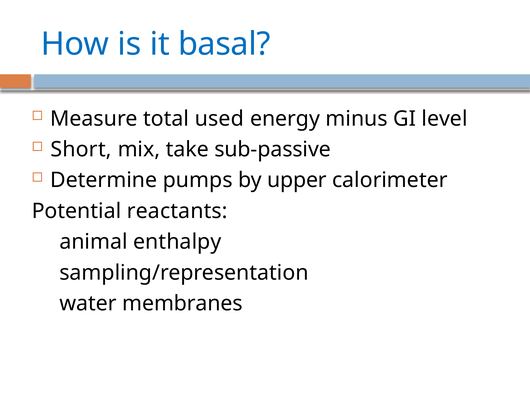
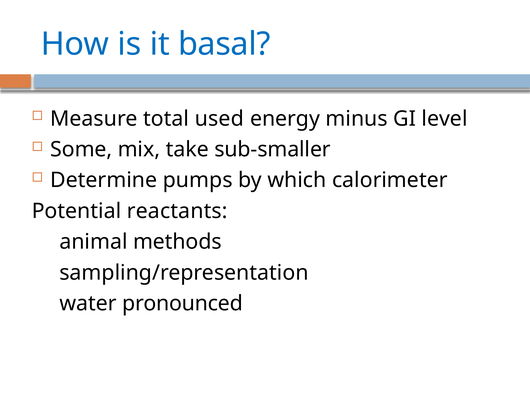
Short: Short -> Some
sub-passive: sub-passive -> sub-smaller
upper: upper -> which
enthalpy: enthalpy -> methods
membranes: membranes -> pronounced
